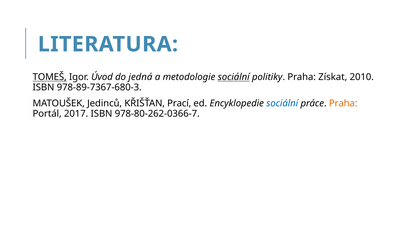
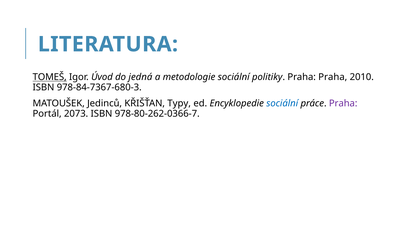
sociální at (234, 77) underline: present -> none
Praha Získat: Získat -> Praha
978-89-7367-680-3: 978-89-7367-680-3 -> 978-84-7367-680-3
Prací: Prací -> Typy
Praha at (343, 104) colour: orange -> purple
2017: 2017 -> 2073
